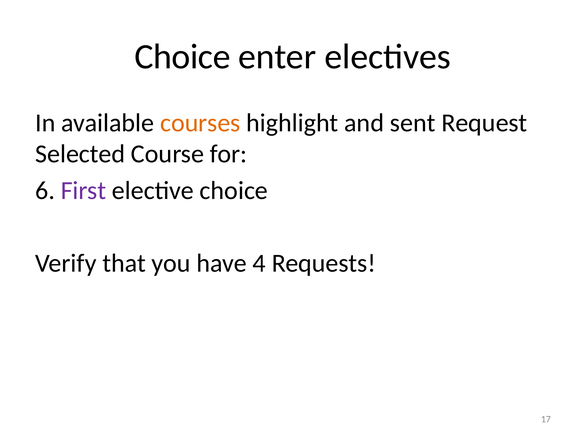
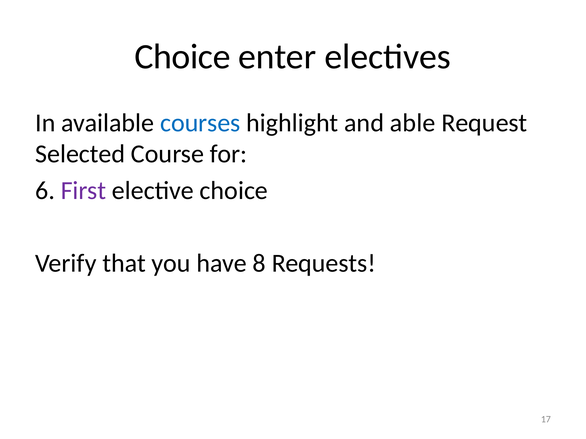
courses colour: orange -> blue
sent: sent -> able
4: 4 -> 8
